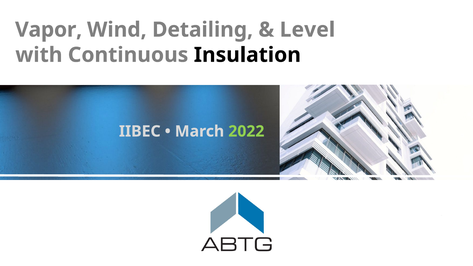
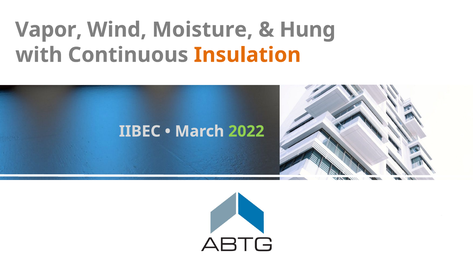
Detailing: Detailing -> Moisture
Level: Level -> Hung
Insulation colour: black -> orange
